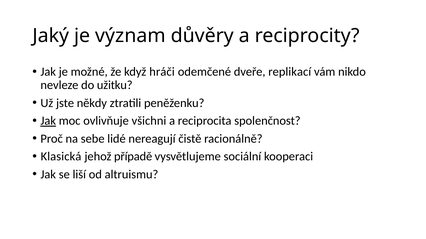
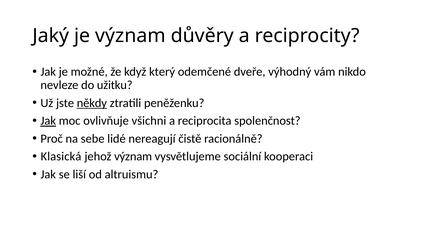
hráči: hráči -> který
replikací: replikací -> výhodný
někdy underline: none -> present
jehož případě: případě -> význam
